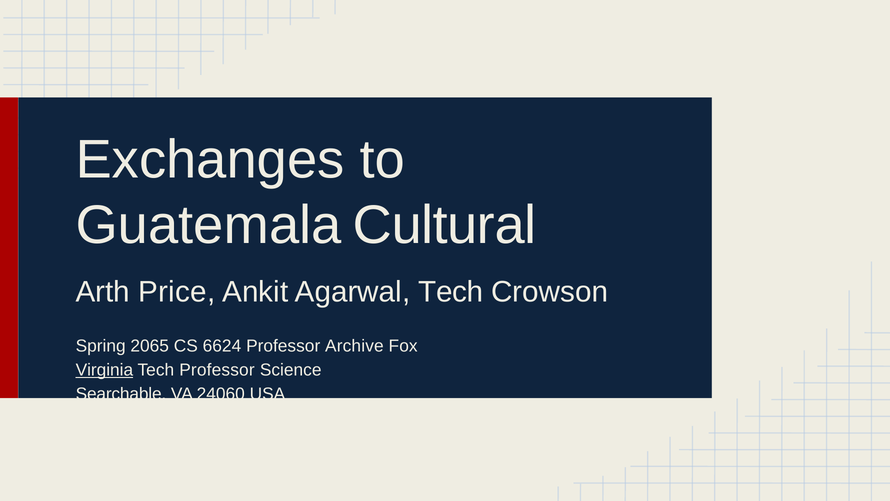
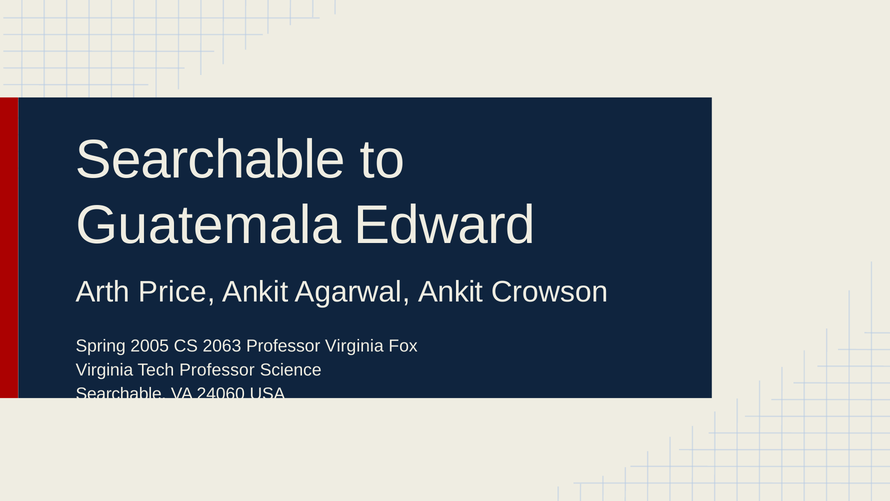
Exchanges at (210, 160): Exchanges -> Searchable
Cultural: Cultural -> Edward
Agarwal Tech: Tech -> Ankit
2065: 2065 -> 2005
6624: 6624 -> 2063
Professor Archive: Archive -> Virginia
Virginia at (104, 370) underline: present -> none
